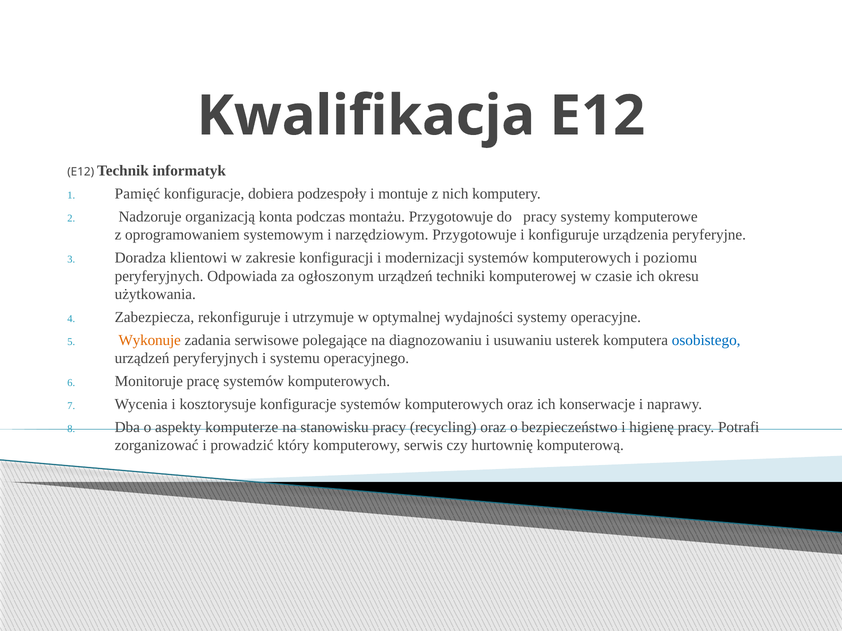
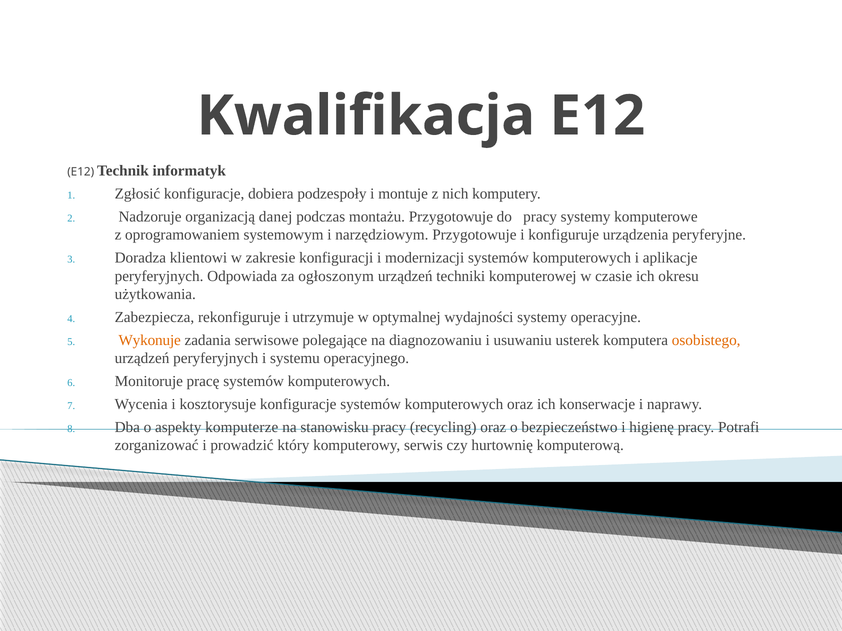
Pamięć: Pamięć -> Zgłosić
konta: konta -> danej
poziomu: poziomu -> aplikacje
osobistego colour: blue -> orange
